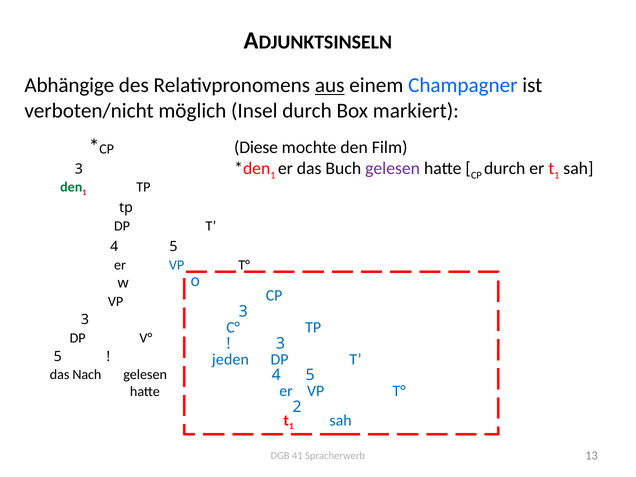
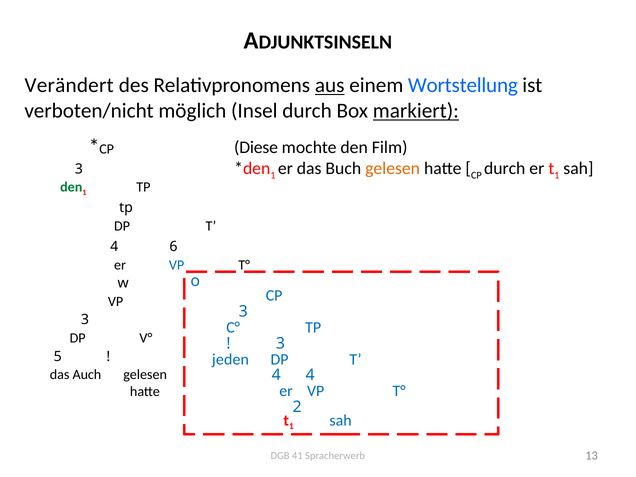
Abhängige: Abhängige -> Verändert
Champagner: Champagner -> Wortstellung
markiert underline: none -> present
gelesen at (393, 169) colour: purple -> orange
5 at (173, 247): 5 -> 6
Nach: Nach -> Auch
5 at (310, 375): 5 -> 4
